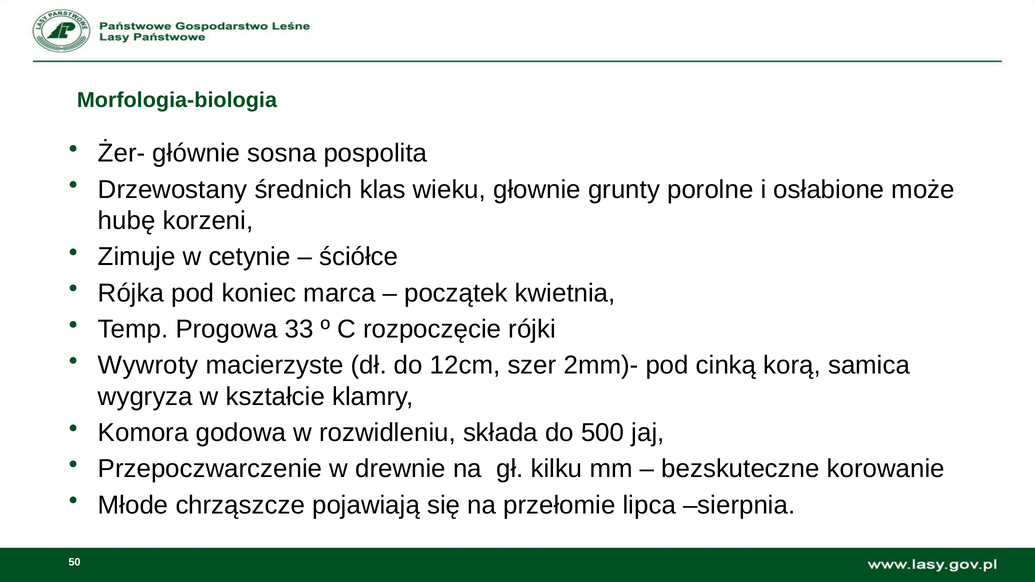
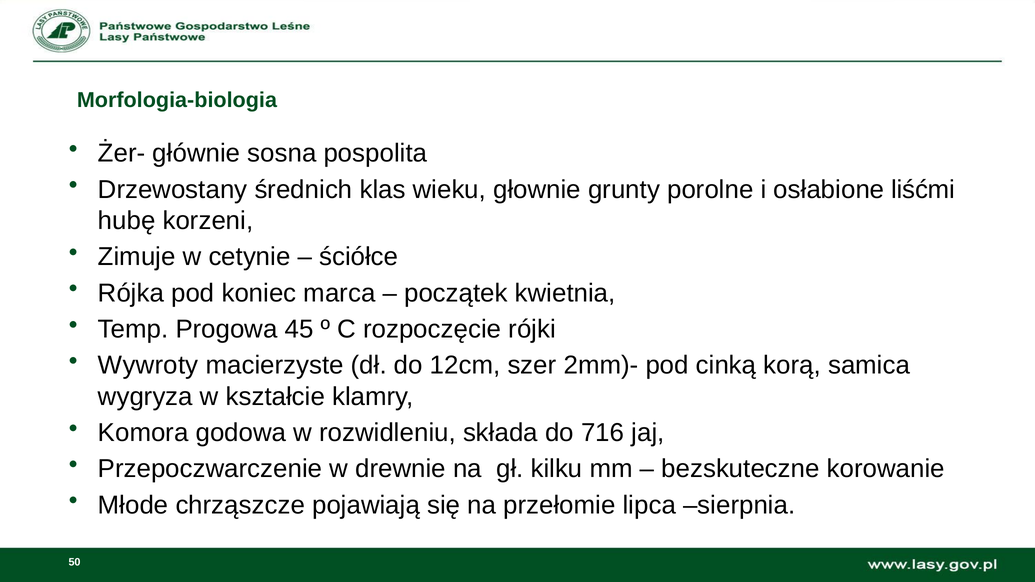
może: może -> liśćmi
33: 33 -> 45
500: 500 -> 716
